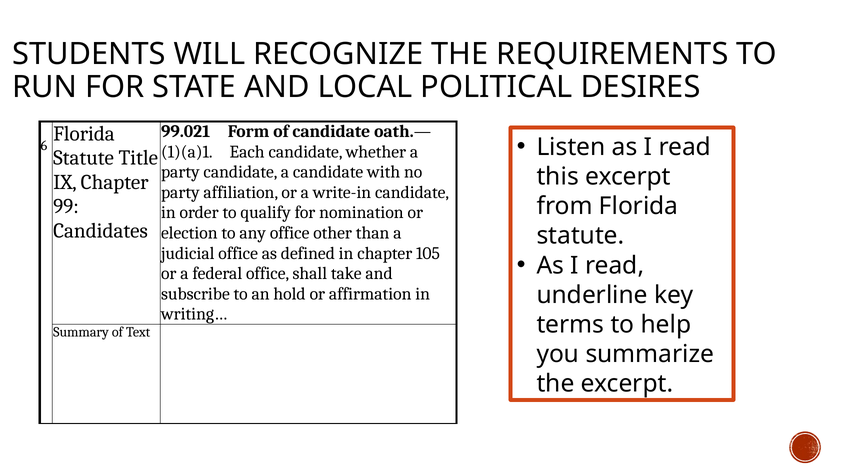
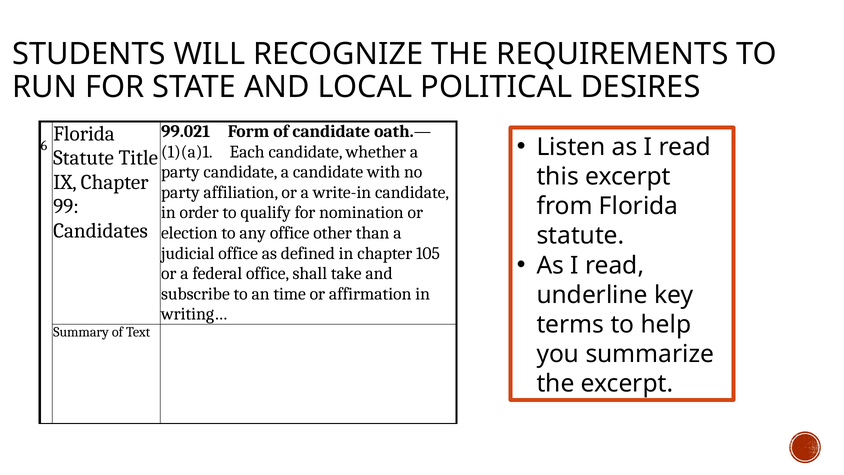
hold: hold -> time
